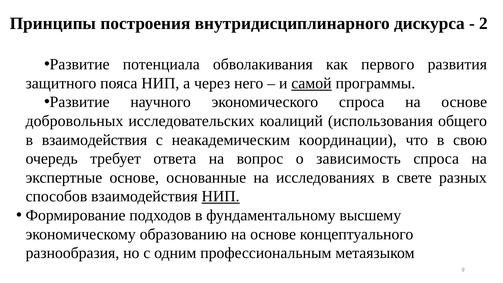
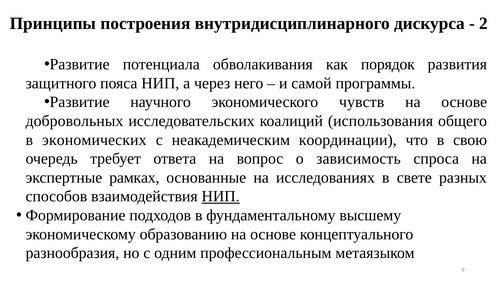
первого: первого -> порядок
самой underline: present -> none
экономического спроса: спроса -> чувств
в взаимодействия: взаимодействия -> экономических
экспертные основе: основе -> рамках
